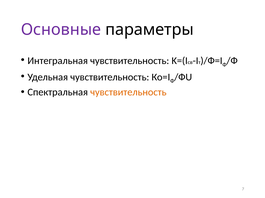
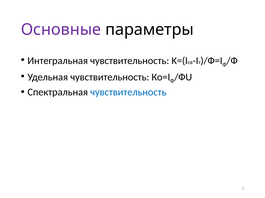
чувствительность at (128, 92) colour: orange -> blue
